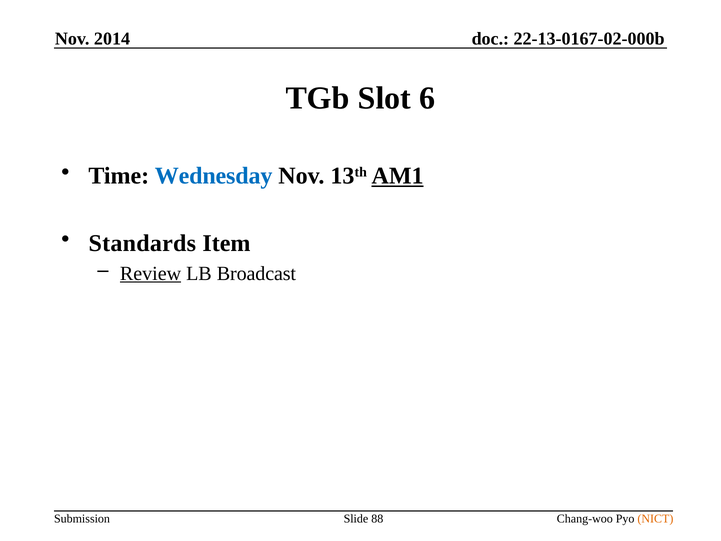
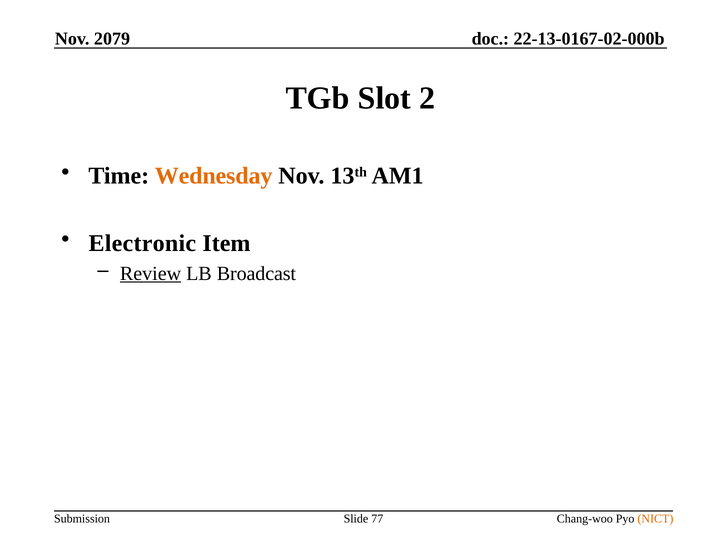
2014: 2014 -> 2079
6: 6 -> 2
Wednesday colour: blue -> orange
AM1 underline: present -> none
Standards: Standards -> Electronic
88: 88 -> 77
